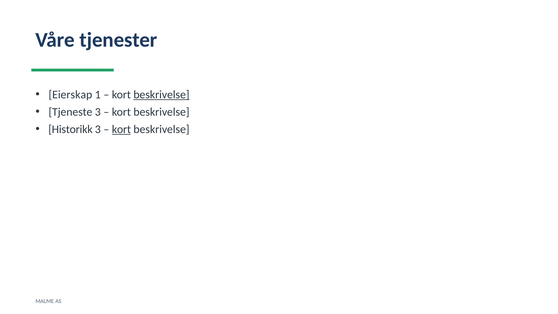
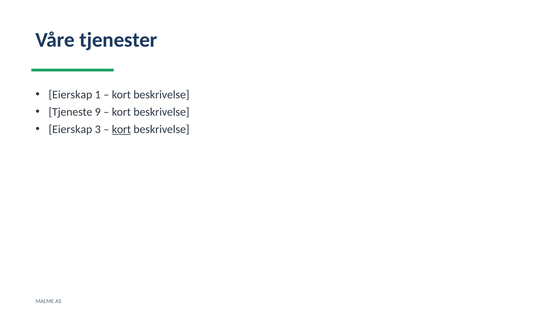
beskrivelse at (161, 95) underline: present -> none
Tjeneste 3: 3 -> 9
Historikk at (70, 129): Historikk -> Eierskap
